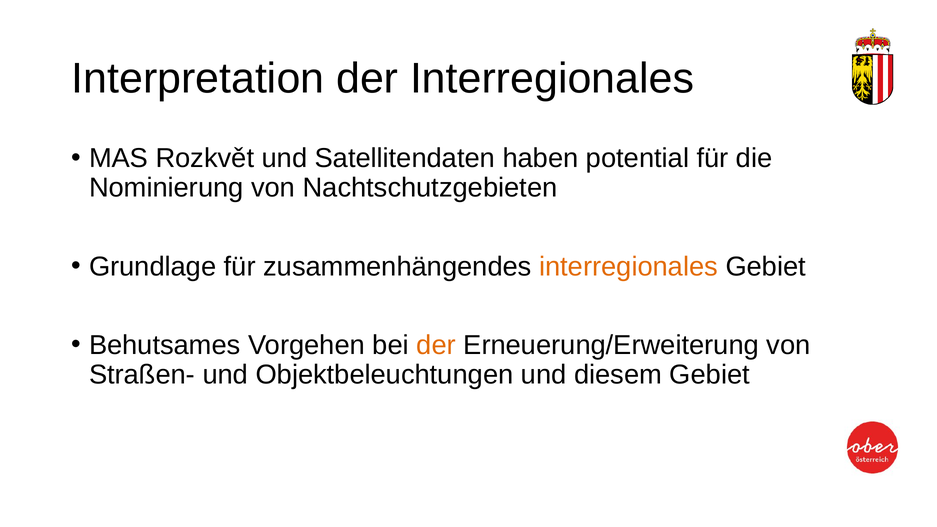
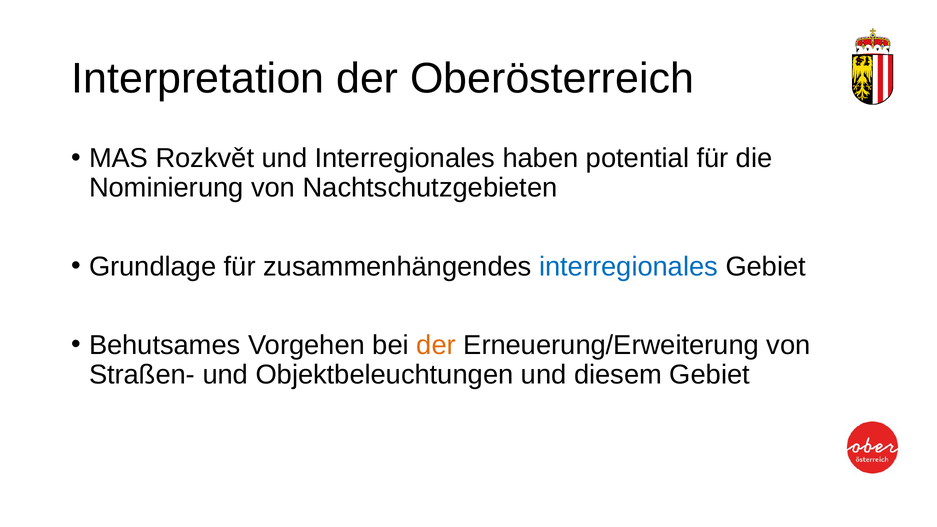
der Interregionales: Interregionales -> Oberösterreich
und Satellitendaten: Satellitendaten -> Interregionales
interregionales at (629, 267) colour: orange -> blue
